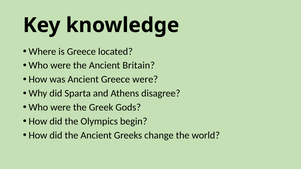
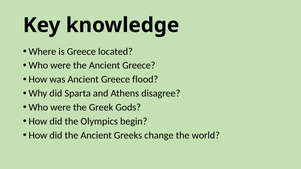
the Ancient Britain: Britain -> Greece
Greece were: were -> flood
